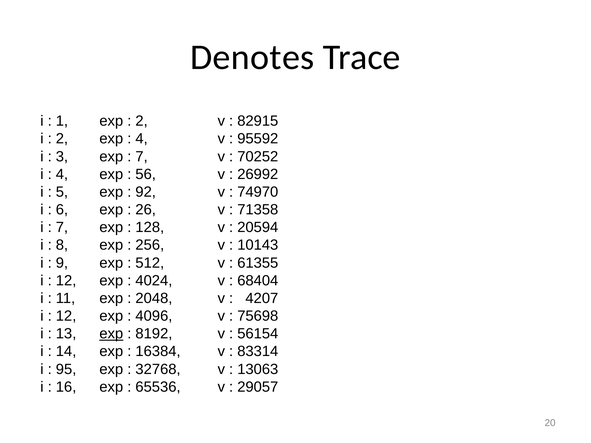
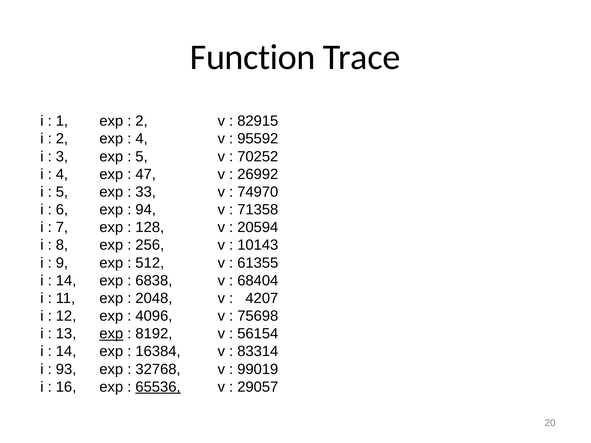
Denotes: Denotes -> Function
7 at (142, 157): 7 -> 5
56: 56 -> 47
92: 92 -> 33
26: 26 -> 94
12 at (66, 281): 12 -> 14
4024: 4024 -> 6838
95: 95 -> 93
13063: 13063 -> 99019
65536 underline: none -> present
